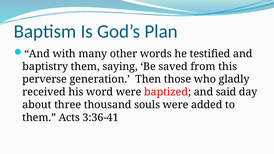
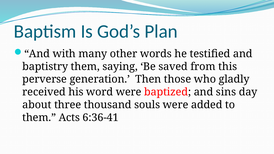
said: said -> sins
3:36-41: 3:36-41 -> 6:36-41
